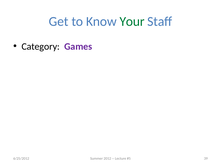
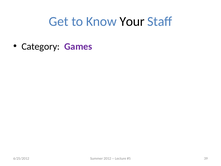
Your colour: green -> black
